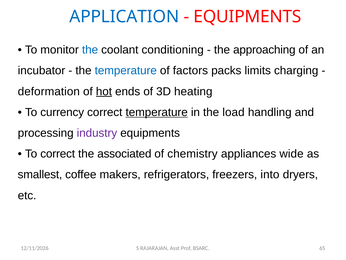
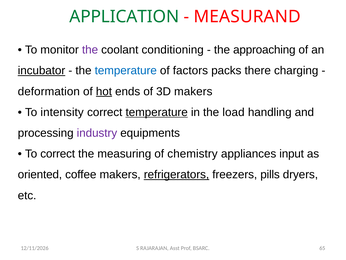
APPLICATION colour: blue -> green
EQUIPMENTS at (247, 17): EQUIPMENTS -> MEASURAND
the at (90, 50) colour: blue -> purple
incubator underline: none -> present
limits: limits -> there
3D heating: heating -> makers
currency: currency -> intensity
associated: associated -> measuring
wide: wide -> input
smallest: smallest -> oriented
refrigerators underline: none -> present
into: into -> pills
